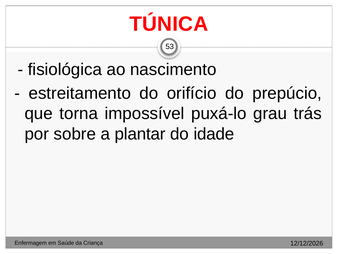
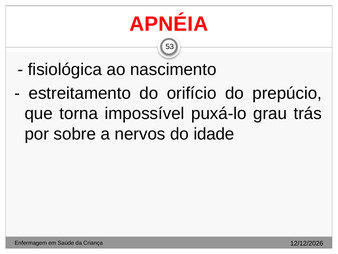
TÚNICA: TÚNICA -> APNÉIA
plantar: plantar -> nervos
